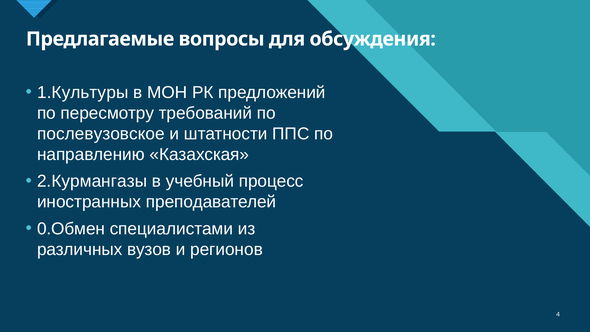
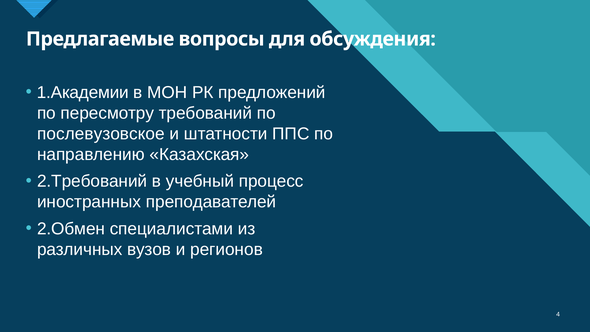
1.Культуры: 1.Культуры -> 1.Академии
2.Курмангазы: 2.Курмангазы -> 2.Требований
0.Обмен: 0.Обмен -> 2.Обмен
